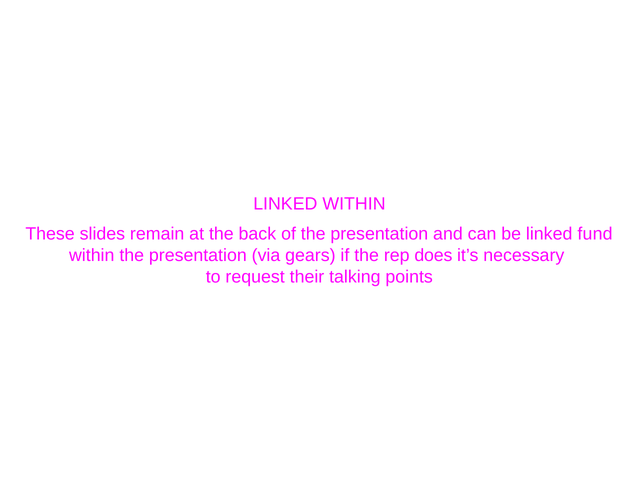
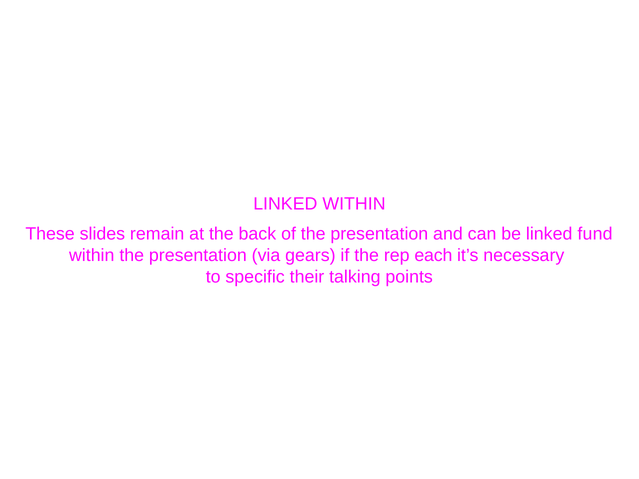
does: does -> each
request: request -> specific
